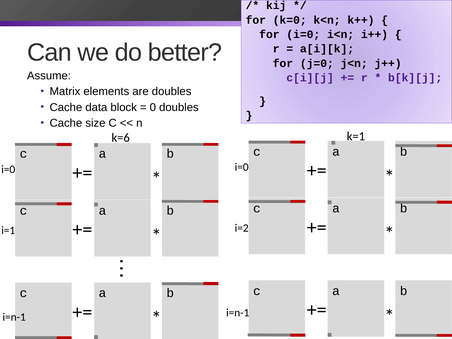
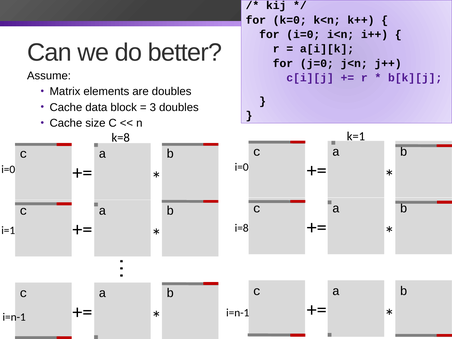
0: 0 -> 3
k=6: k=6 -> k=8
i=2: i=2 -> i=8
